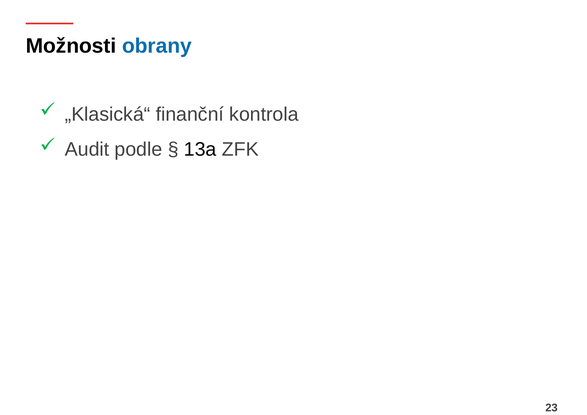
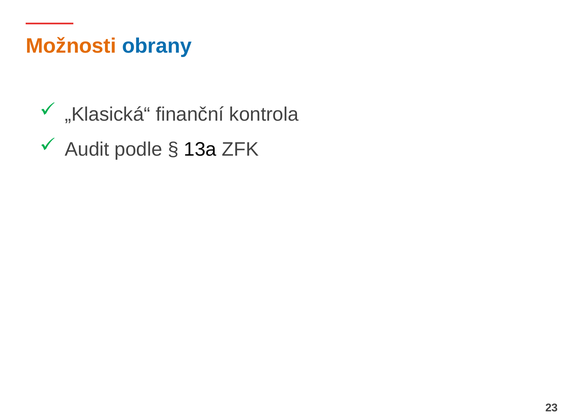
Možnosti colour: black -> orange
